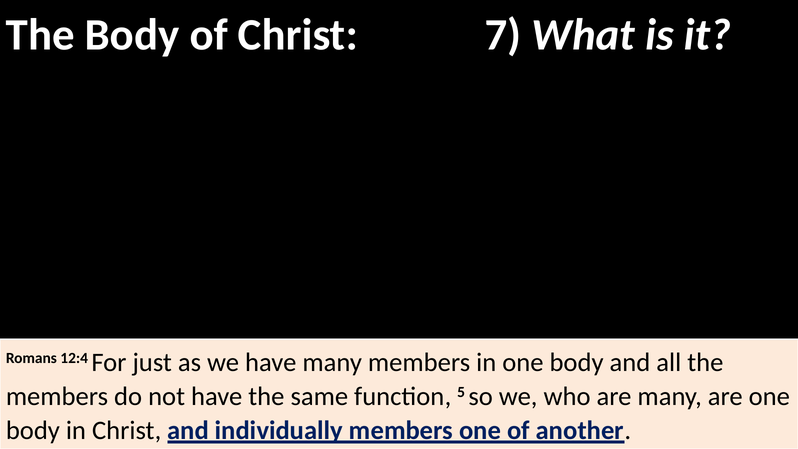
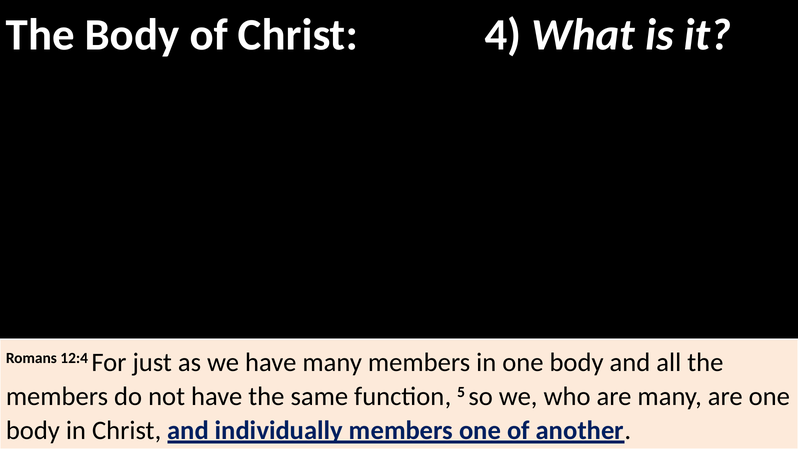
7: 7 -> 4
